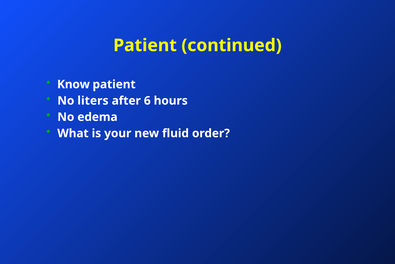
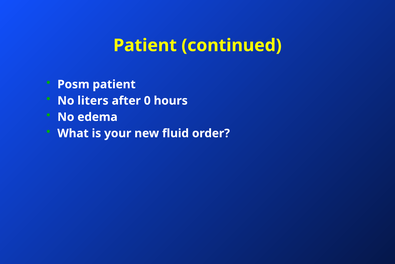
Know: Know -> Posm
6: 6 -> 0
